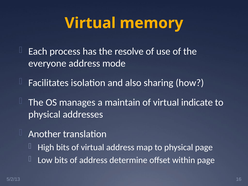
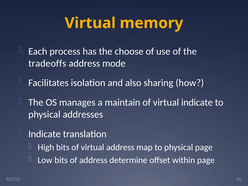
resolve: resolve -> choose
everyone: everyone -> tradeoffs
Another at (45, 134): Another -> Indicate
